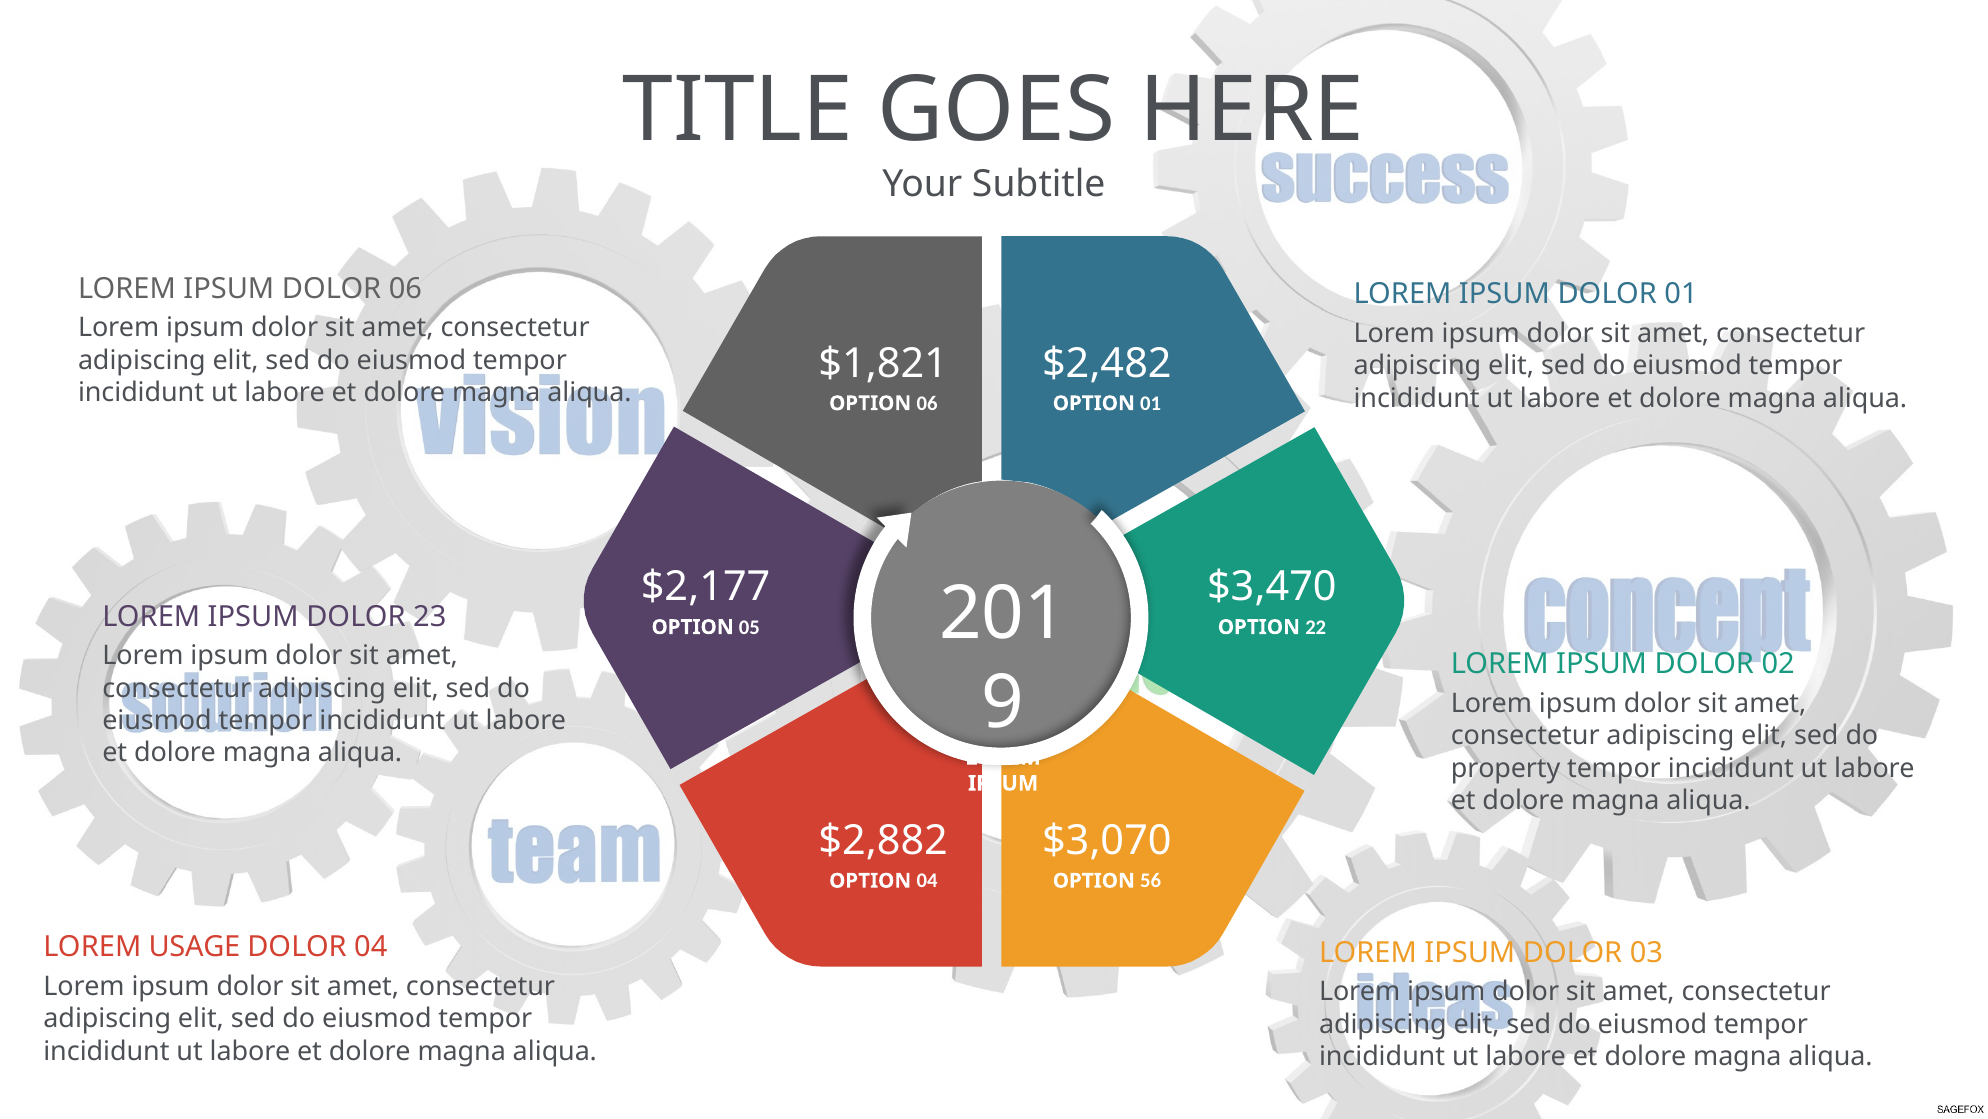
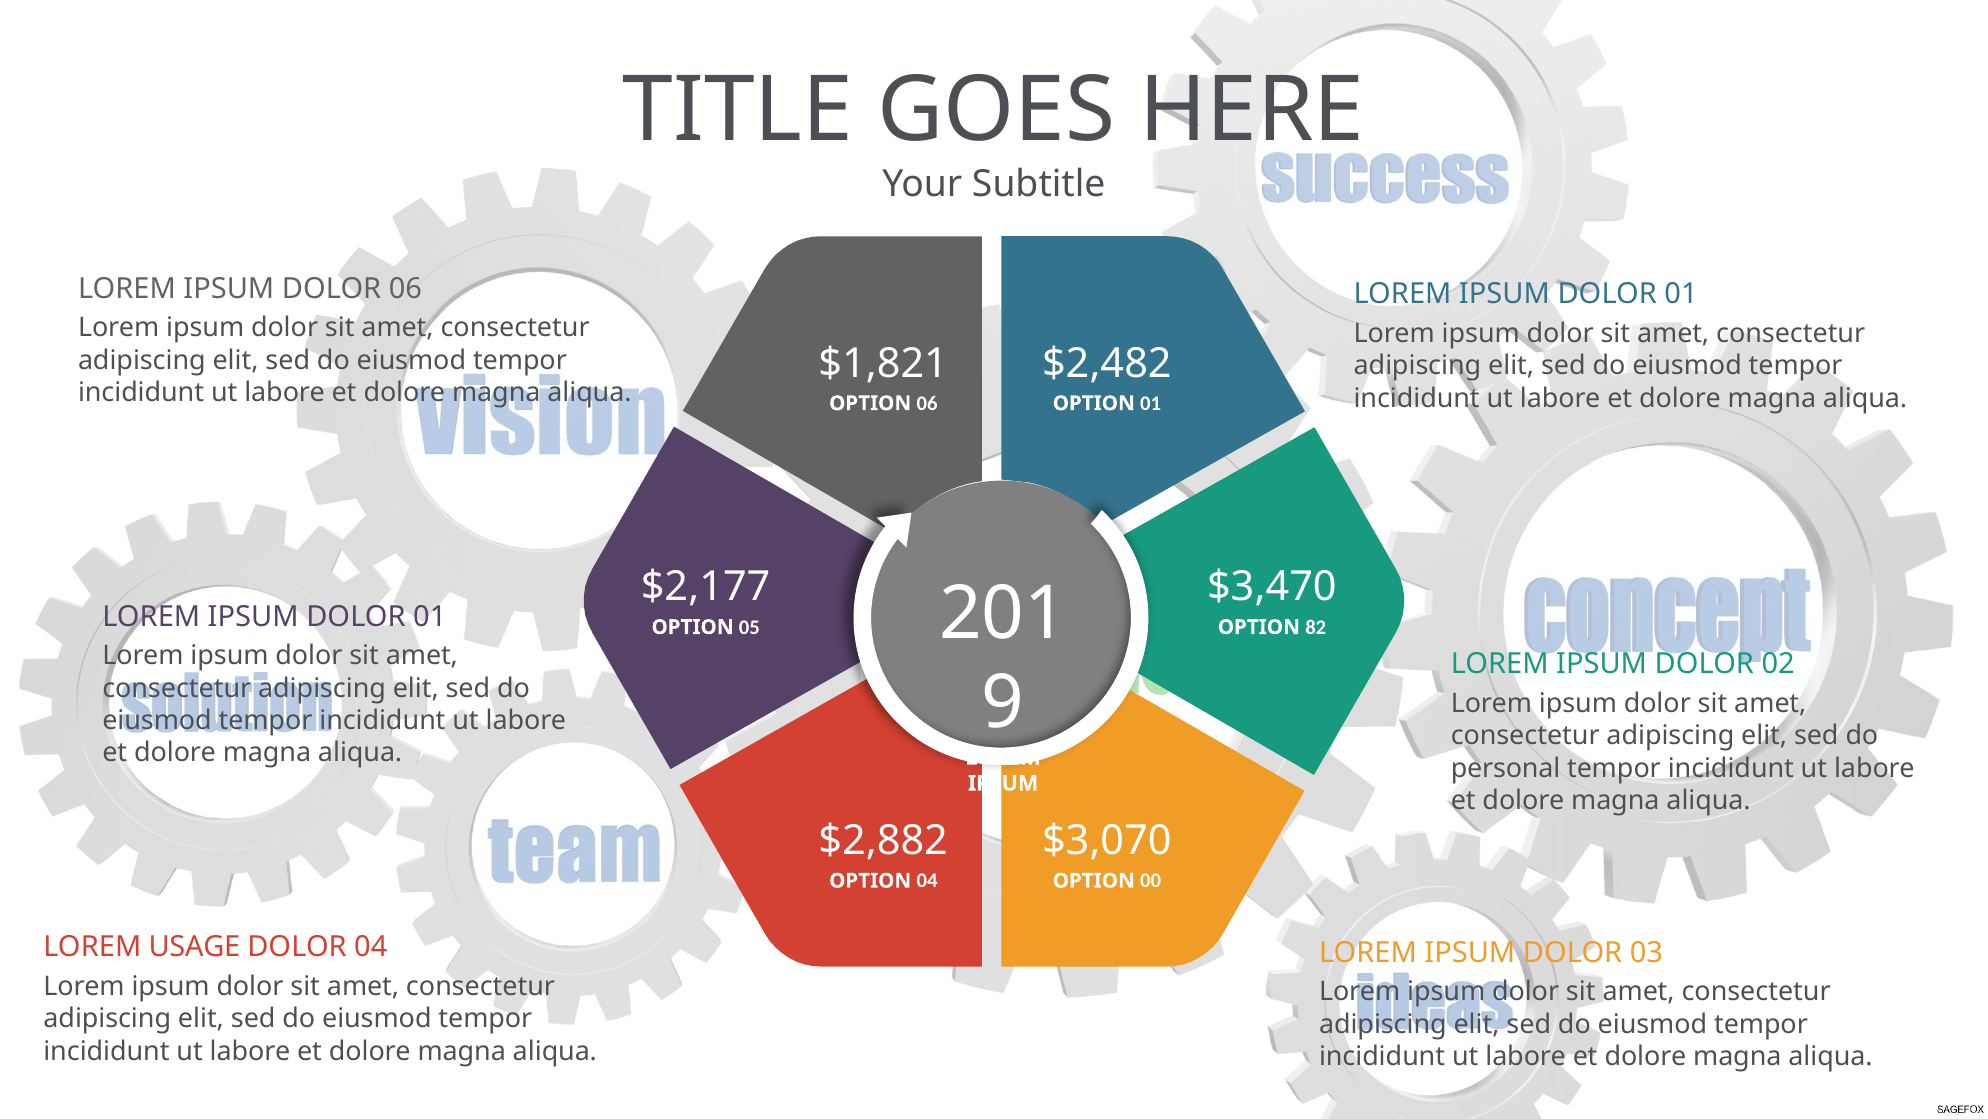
23 at (430, 616): 23 -> 01
22: 22 -> 82
property: property -> personal
56: 56 -> 00
